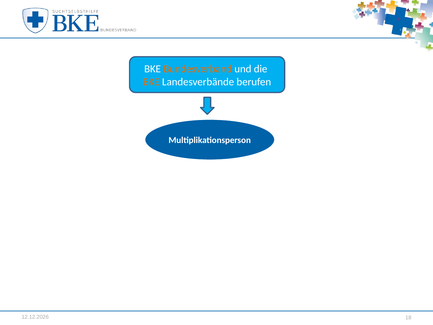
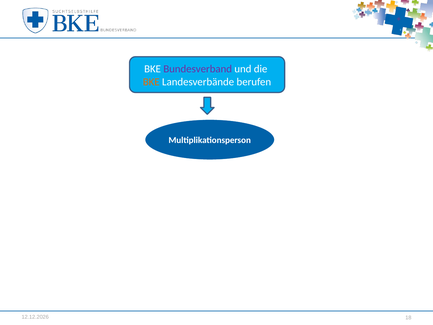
Bundesverband colour: orange -> purple
